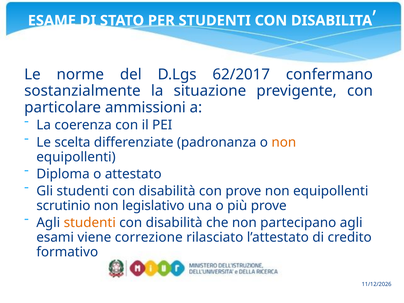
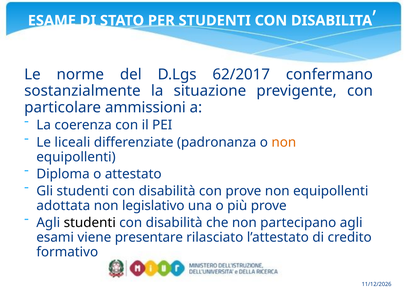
scelta: scelta -> liceali
scrutinio: scrutinio -> adottata
studenti at (90, 223) colour: orange -> black
correzione: correzione -> presentare
